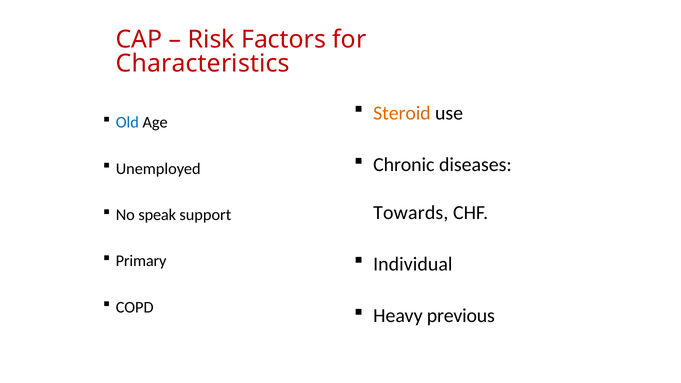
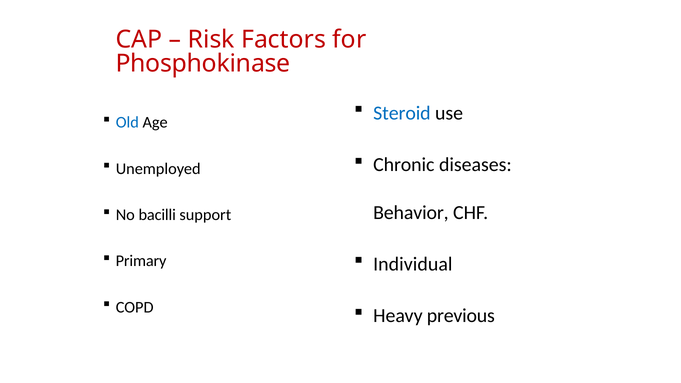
Characteristics: Characteristics -> Phosphokinase
Steroid colour: orange -> blue
Towards: Towards -> Behavior
speak: speak -> bacilli
